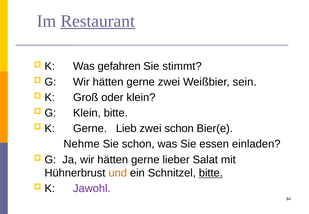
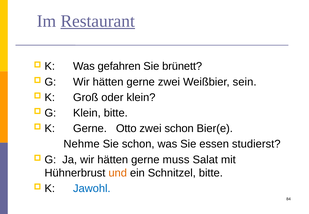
stimmt: stimmt -> brünett
Lieb: Lieb -> Otto
einladen: einladen -> studierst
lieber: lieber -> muss
bitte at (211, 173) underline: present -> none
Jawohl colour: purple -> blue
